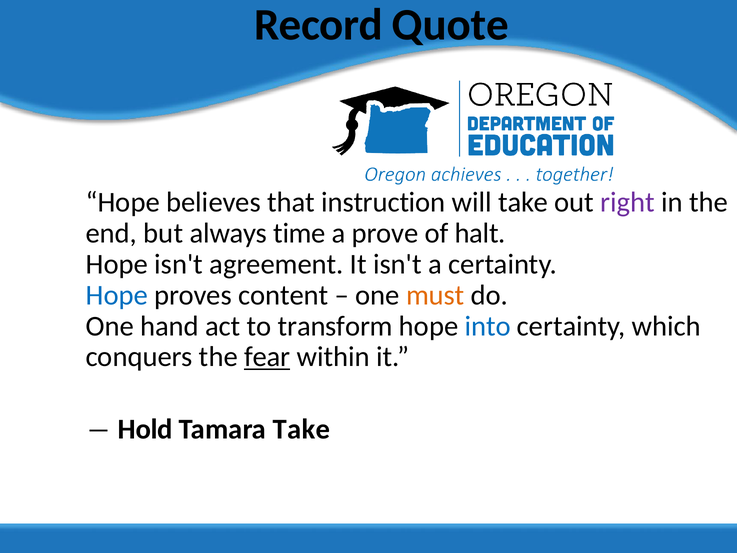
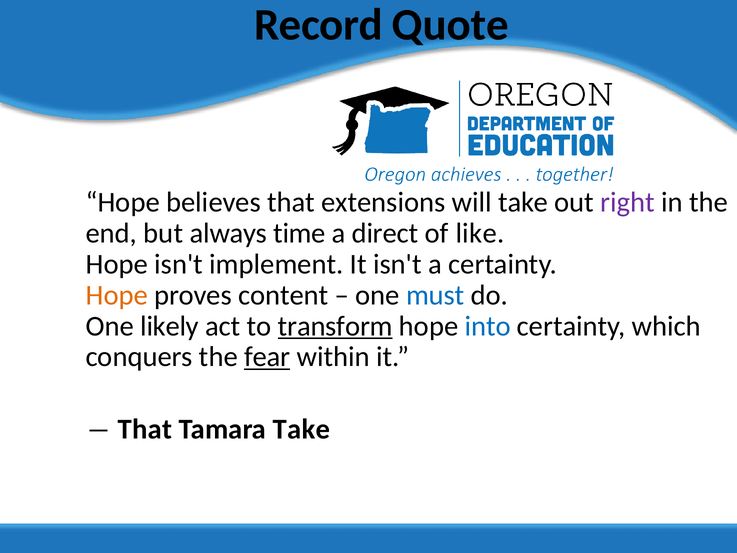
instruction: instruction -> extensions
prove: prove -> direct
halt: halt -> like
agreement: agreement -> implement
Hope at (117, 295) colour: blue -> orange
must colour: orange -> blue
hand: hand -> likely
transform underline: none -> present
Hold at (145, 429): Hold -> That
